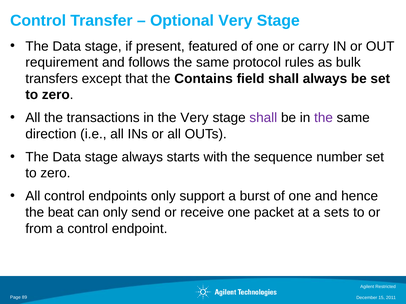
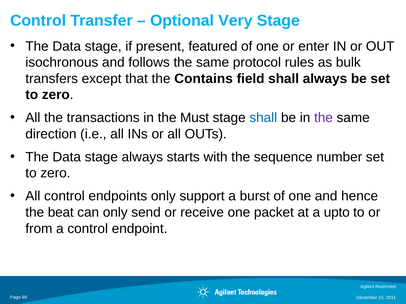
carry: carry -> enter
requirement: requirement -> isochronous
the Very: Very -> Must
shall at (263, 118) colour: purple -> blue
sets: sets -> upto
